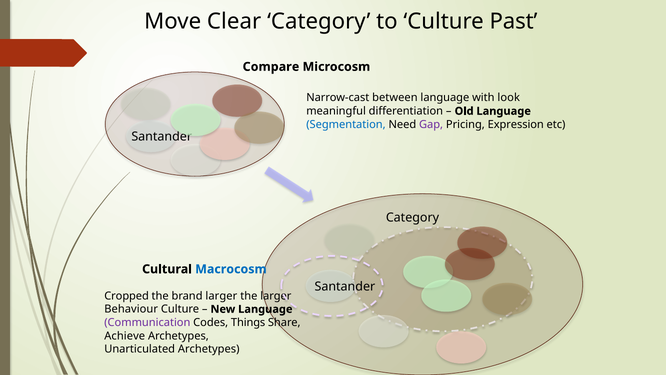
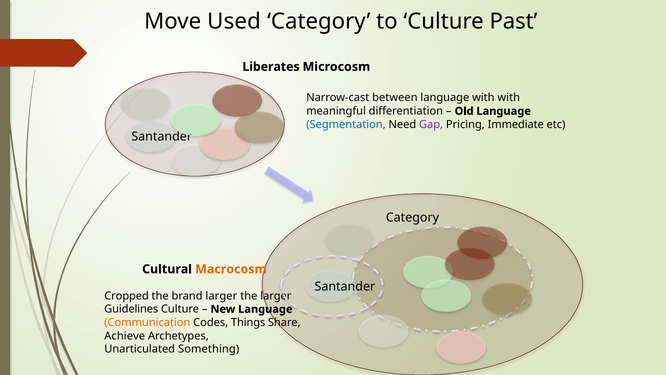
Clear: Clear -> Used
Compare: Compare -> Liberates
with look: look -> with
Expression: Expression -> Immediate
Macrocosm colour: blue -> orange
Behaviour: Behaviour -> Guidelines
Communication colour: purple -> orange
Unarticulated Archetypes: Archetypes -> Something
